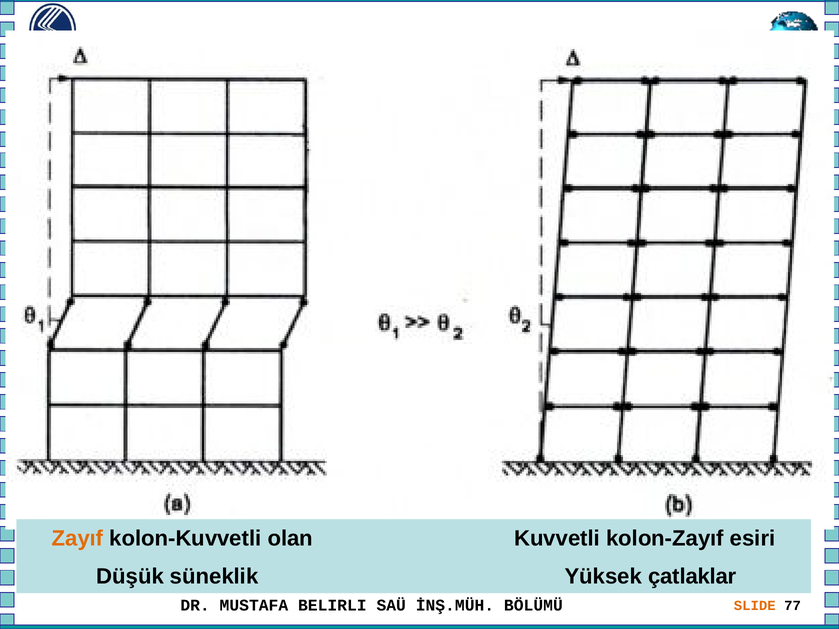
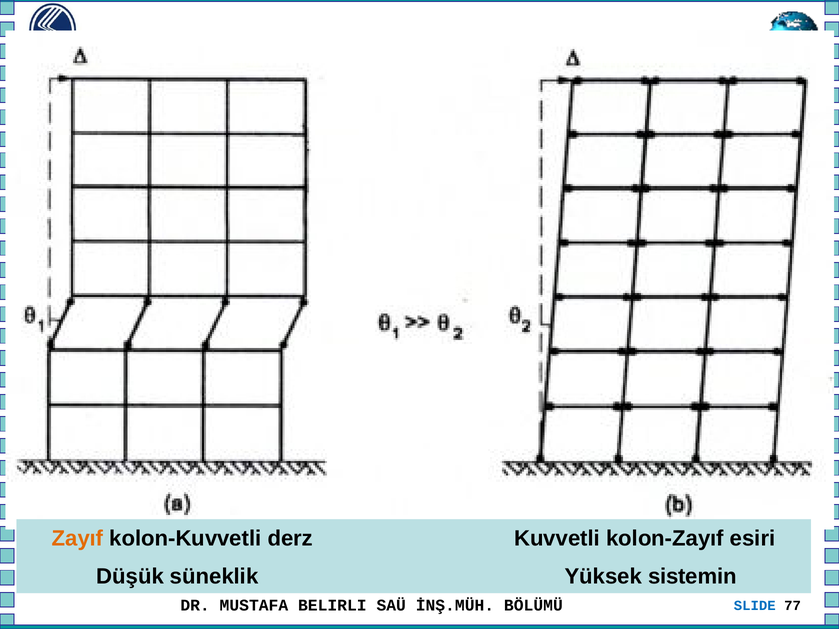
olan: olan -> derz
çatlaklar: çatlaklar -> sistemin
SLIDE colour: orange -> blue
